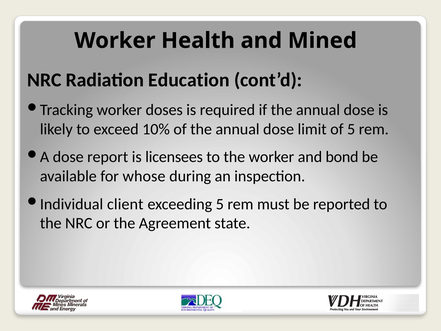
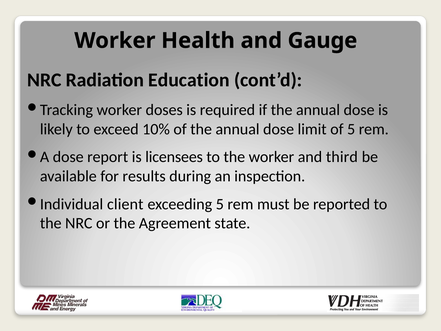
Mined: Mined -> Gauge
bond: bond -> third
whose: whose -> results
